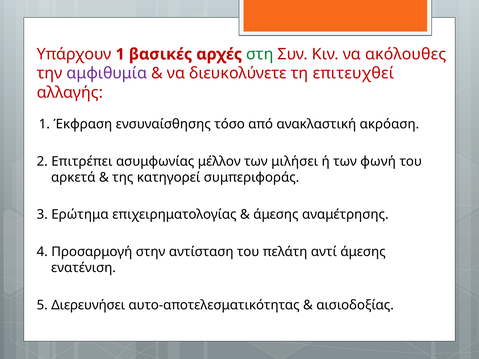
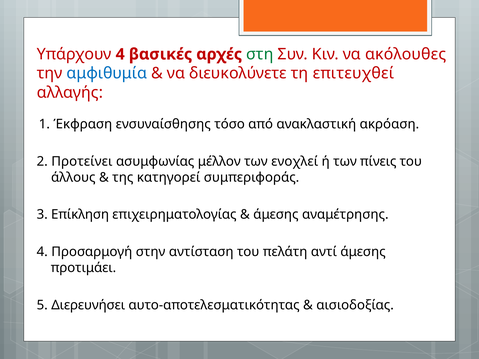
Υπάρχουν 1: 1 -> 4
αμφιθυμία colour: purple -> blue
Επιτρέπει: Επιτρέπει -> Προτείνει
μιλήσει: μιλήσει -> ενοχλεί
φωνή: φωνή -> πίνεις
αρκετά: αρκετά -> άλλους
Ερώτημα: Ερώτημα -> Επίκληση
ενατένιση: ενατένιση -> προτιμάει
